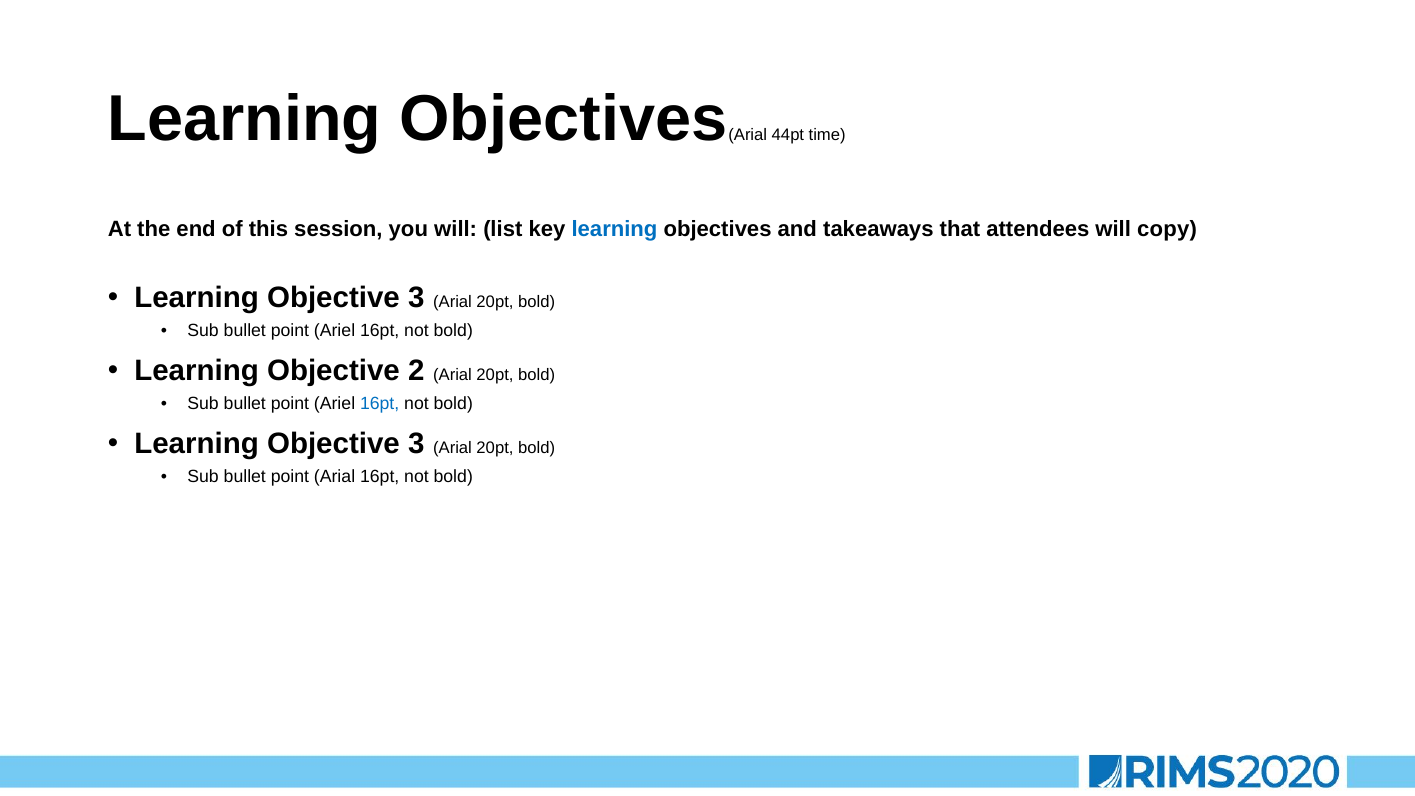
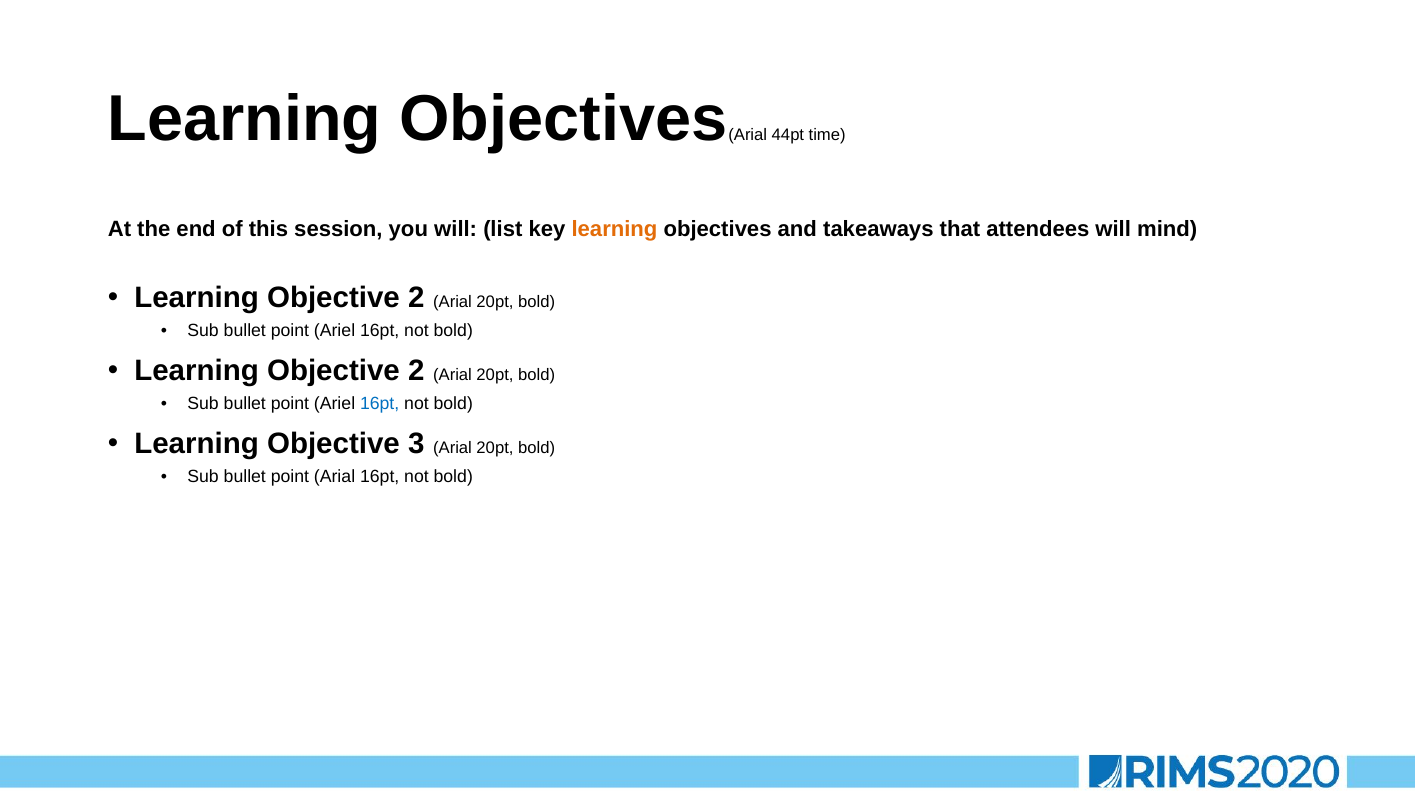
learning at (615, 229) colour: blue -> orange
copy: copy -> mind
3 at (416, 298): 3 -> 2
